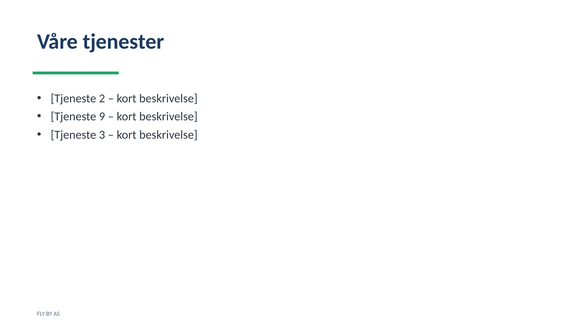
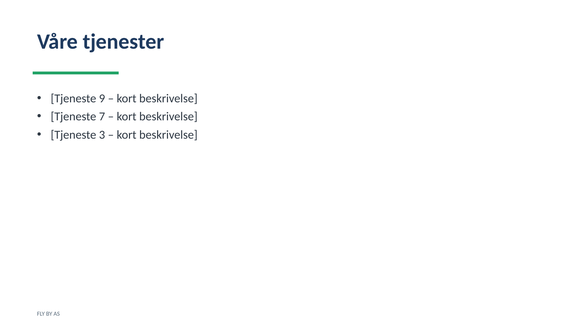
2: 2 -> 9
9: 9 -> 7
